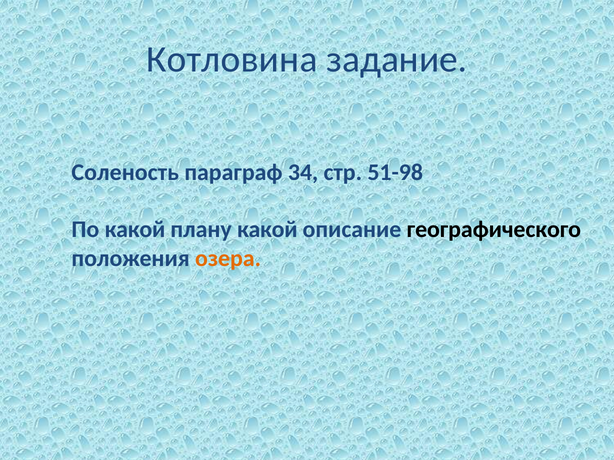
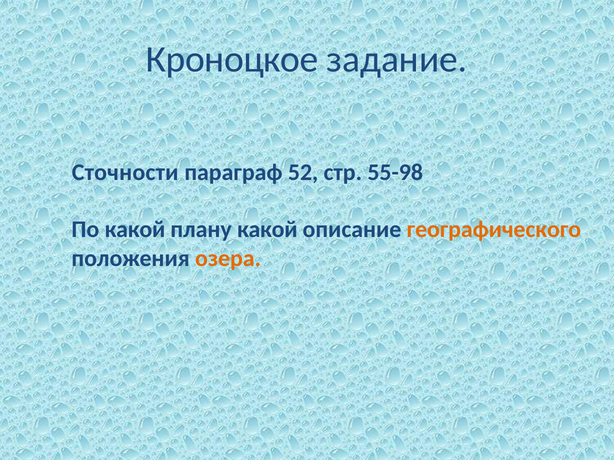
Котловина: Котловина -> Кроноцкое
Соленость: Соленость -> Сточности
34: 34 -> 52
51-98: 51-98 -> 55-98
географического colour: black -> orange
